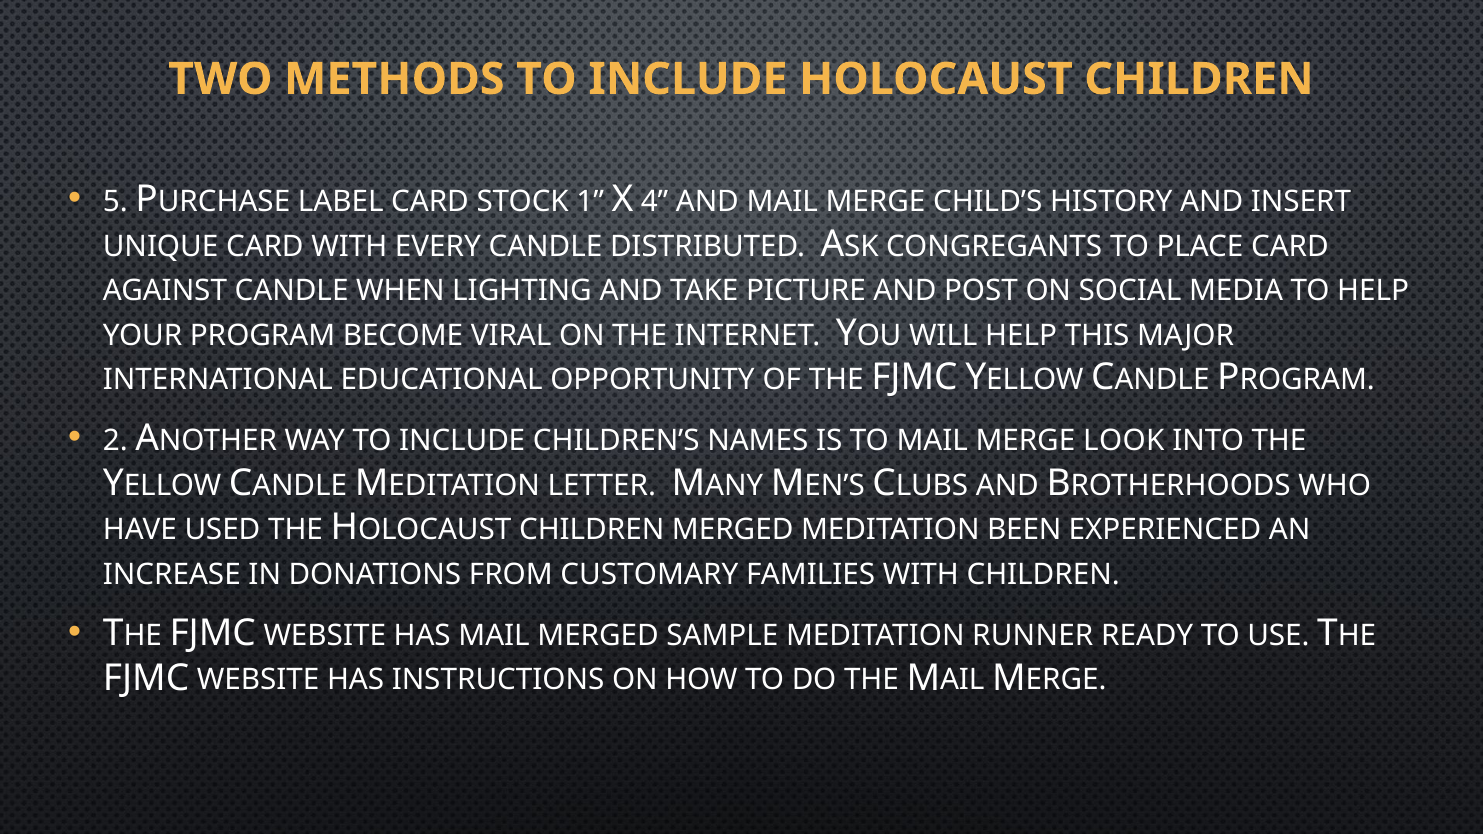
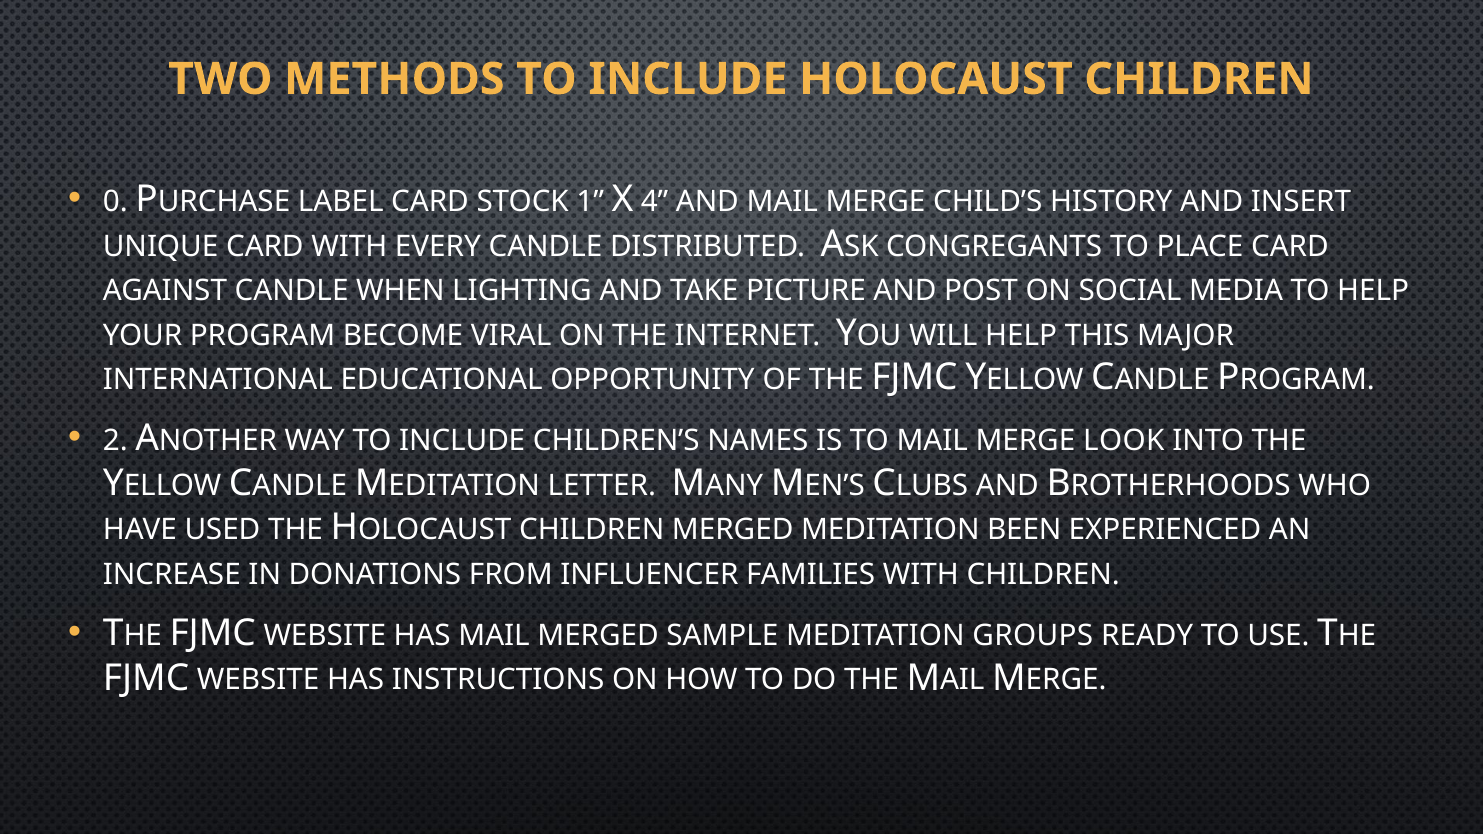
5: 5 -> 0
CUSTOMARY: CUSTOMARY -> INFLUENCER
RUNNER: RUNNER -> GROUPS
